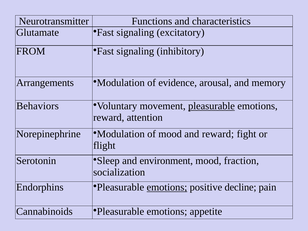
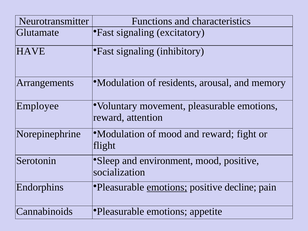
FROM: FROM -> HAVE
evidence: evidence -> residents
Behaviors: Behaviors -> Employee
pleasurable at (211, 106) underline: present -> none
mood fraction: fraction -> positive
